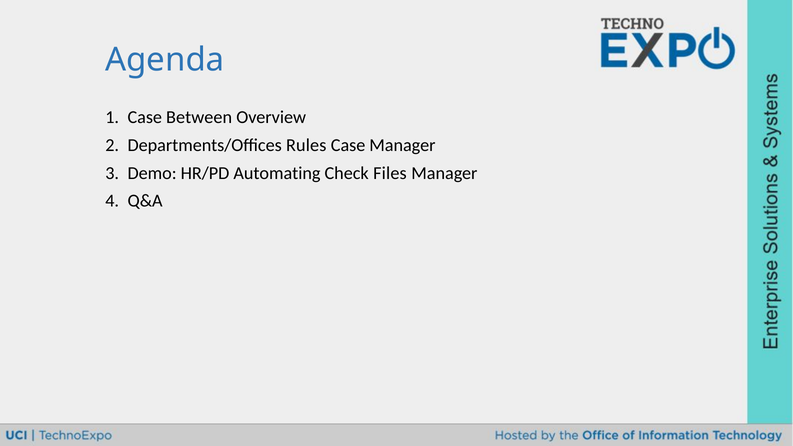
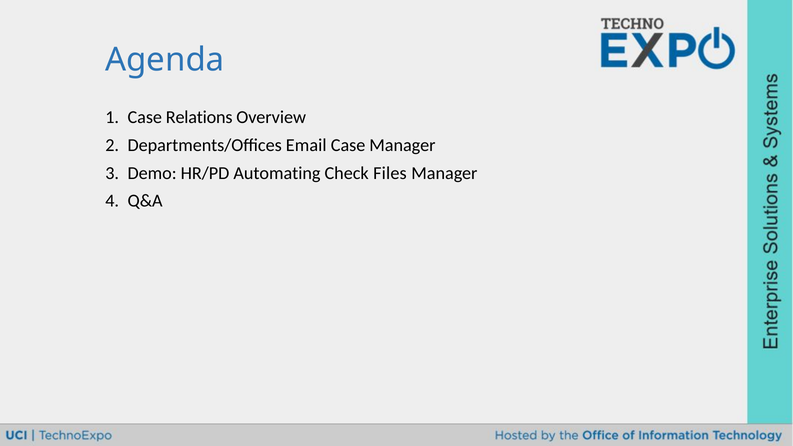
Between: Between -> Relations
Rules: Rules -> Email
